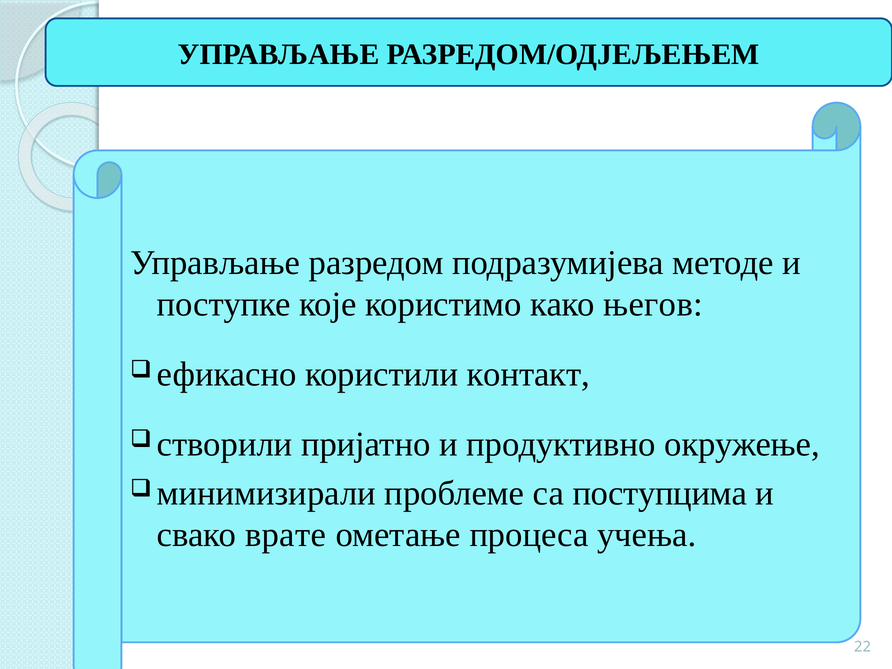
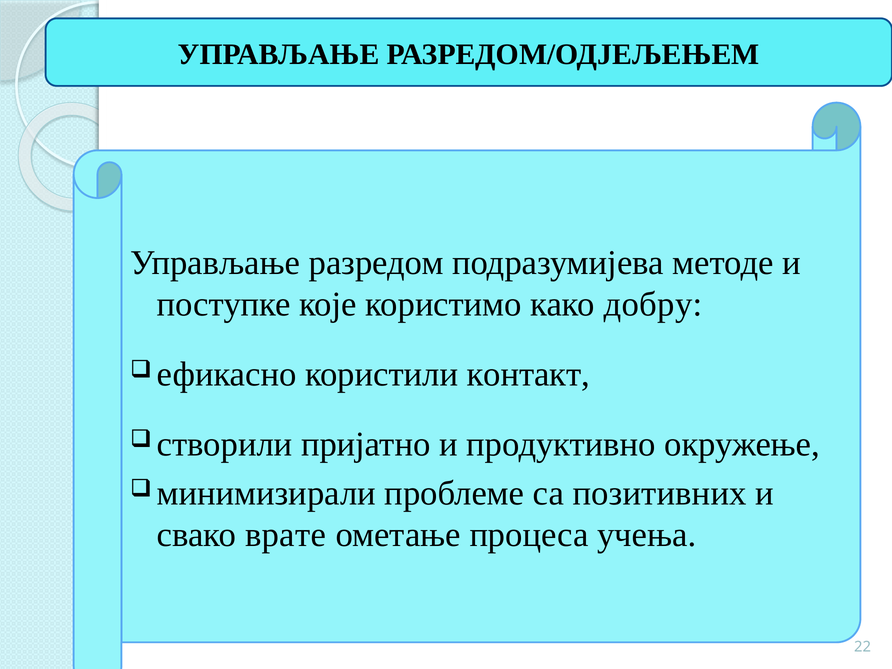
његов: његов -> добру
поступцима: поступцима -> позитивних
